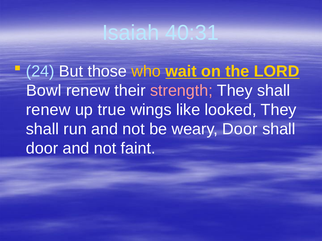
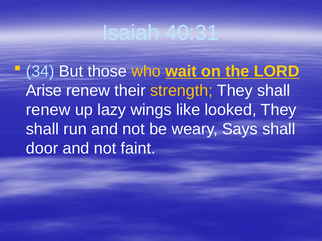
24: 24 -> 34
Bowl: Bowl -> Arise
strength colour: pink -> yellow
true: true -> lazy
weary Door: Door -> Says
